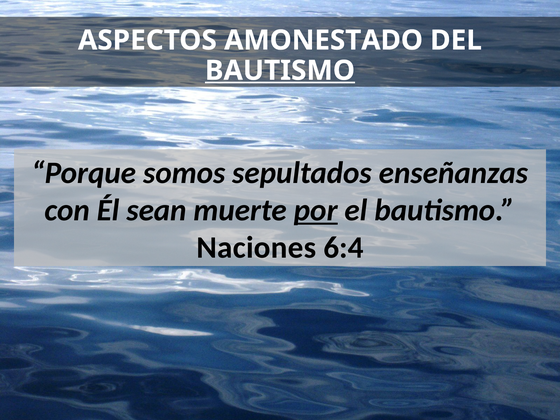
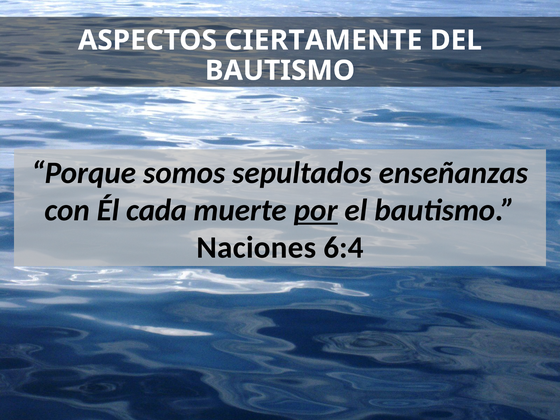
AMONESTADO: AMONESTADO -> CIERTAMENTE
BAUTISMO at (280, 71) underline: present -> none
sean: sean -> cada
